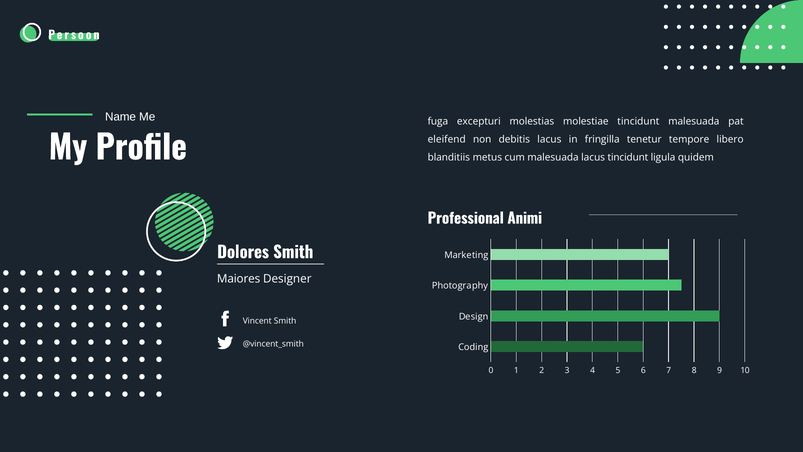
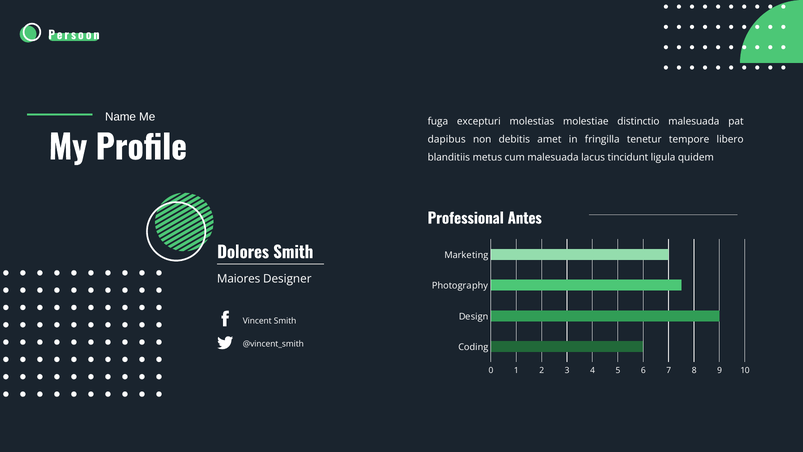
molestiae tincidunt: tincidunt -> distinctio
eleifend: eleifend -> dapibus
debitis lacus: lacus -> amet
Animi: Animi -> Antes
